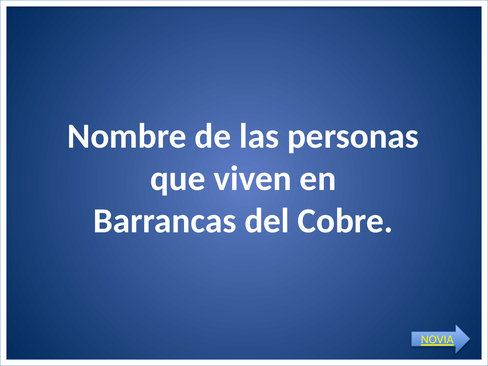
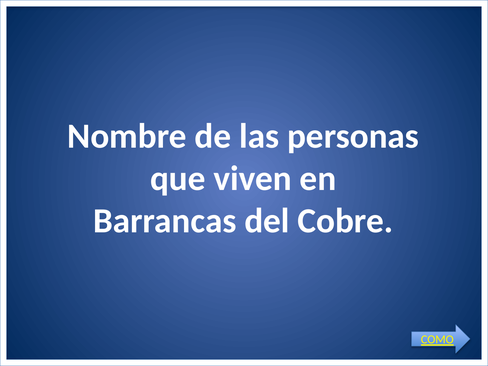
NOVIA: NOVIA -> COMO
